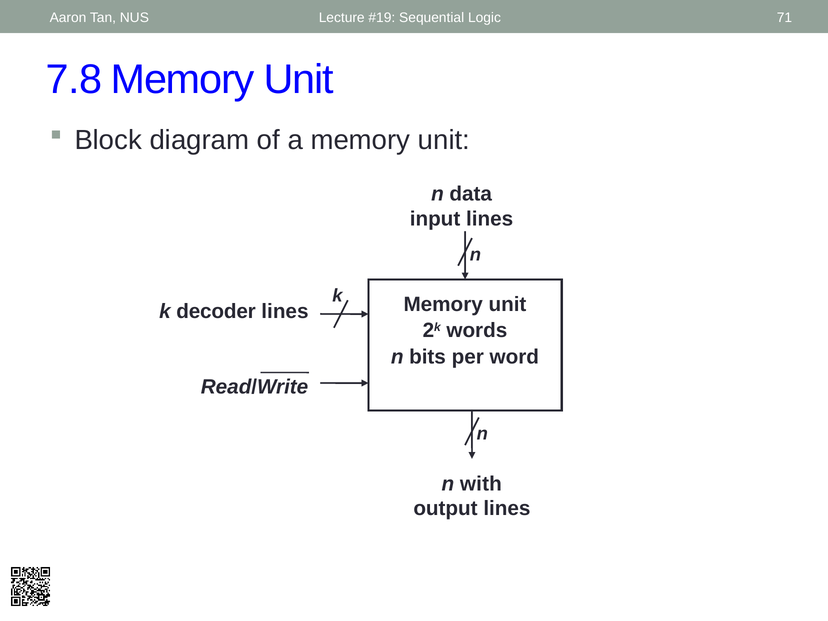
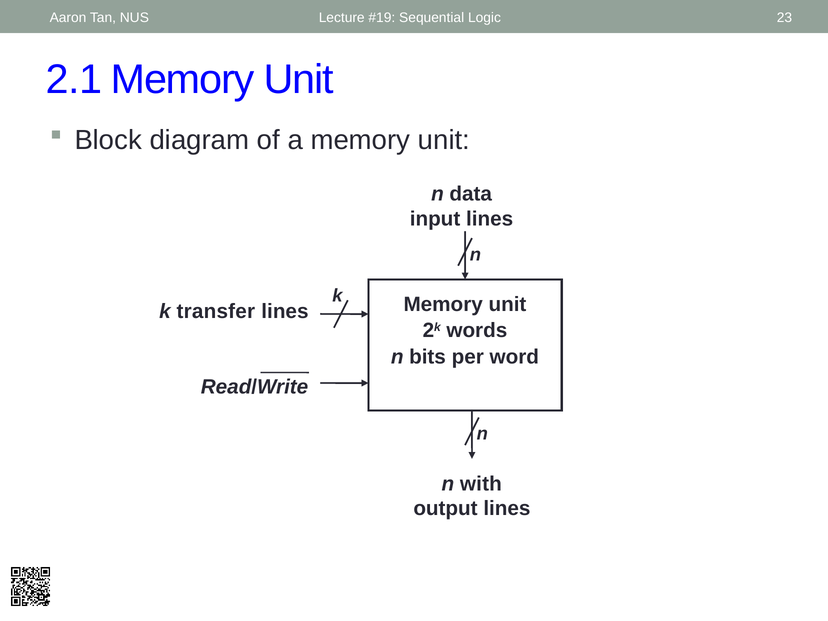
71: 71 -> 23
7.8: 7.8 -> 2.1
decoder: decoder -> transfer
